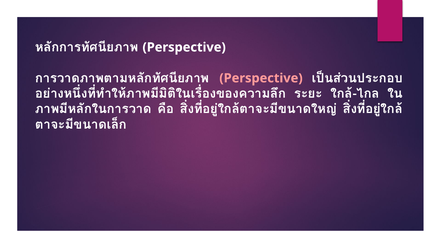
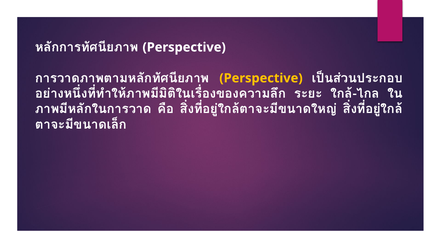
Perspective at (261, 78) colour: pink -> yellow
